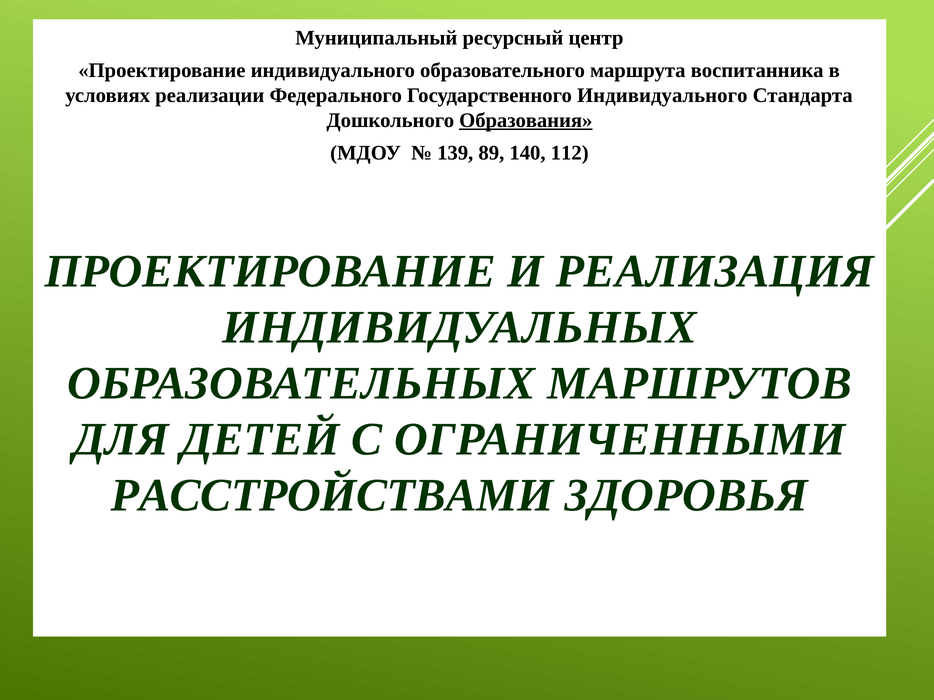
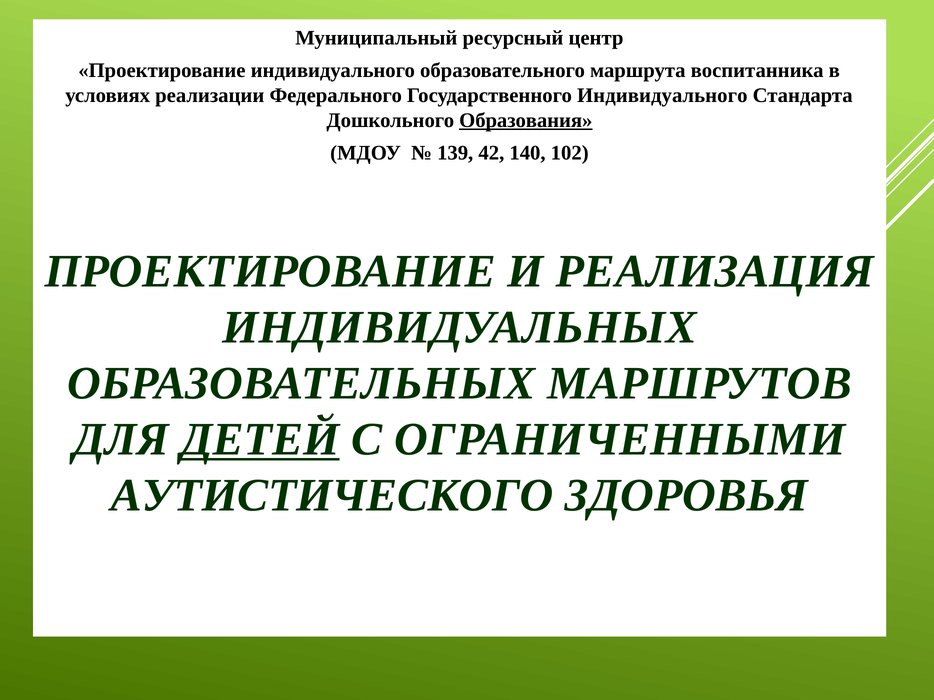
89: 89 -> 42
112: 112 -> 102
ДЕТЕЙ underline: none -> present
РАССТРОЙСТВАМИ: РАССТРОЙСТВАМИ -> АУТИСТИЧЕСКОГО
